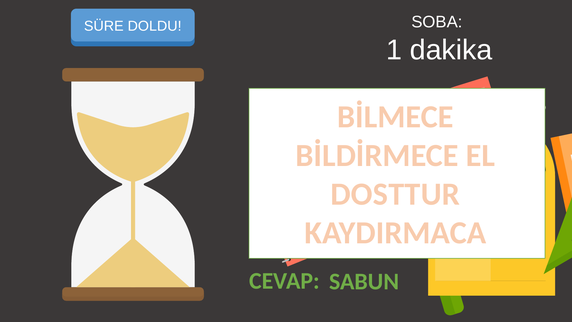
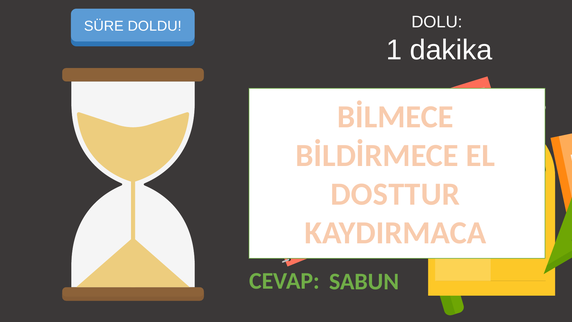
SOBA: SOBA -> DOLU
